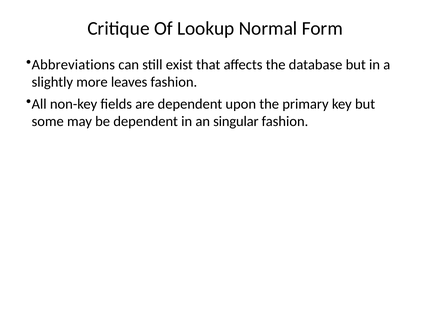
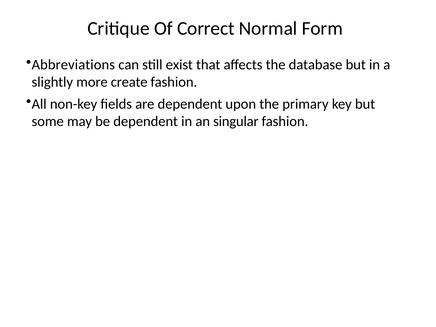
Lookup: Lookup -> Correct
leaves: leaves -> create
